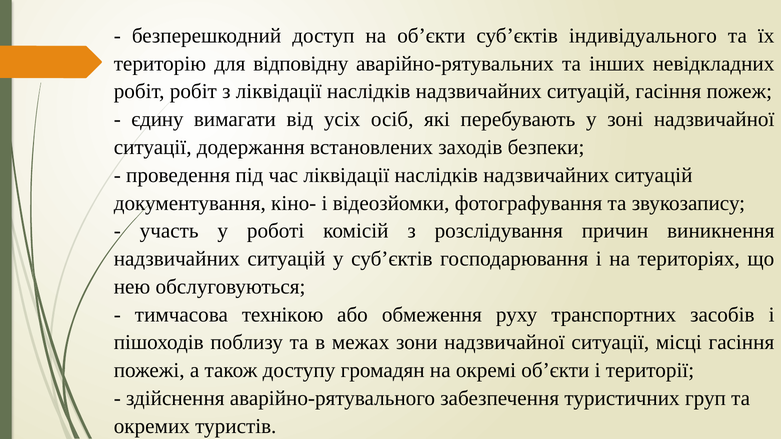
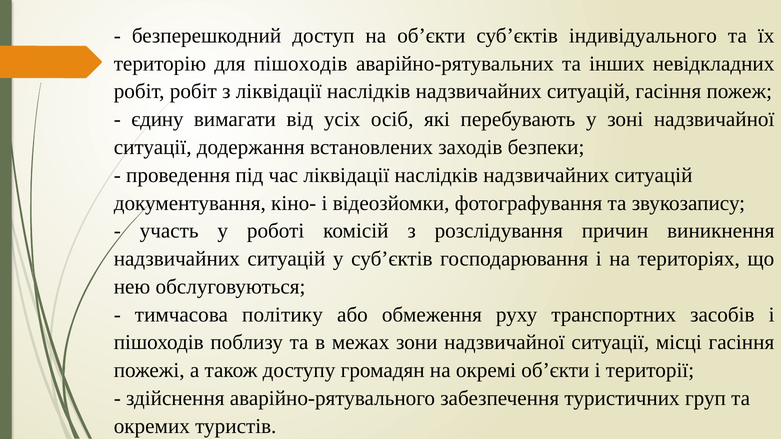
для відповідну: відповідну -> пішоходів
технікою: технікою -> політику
